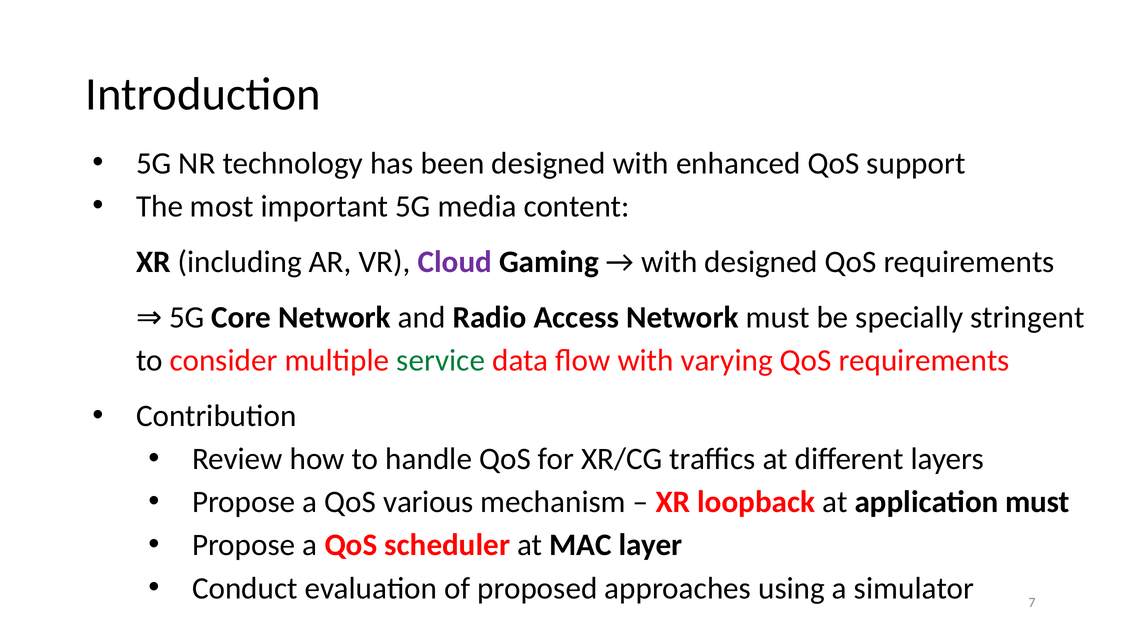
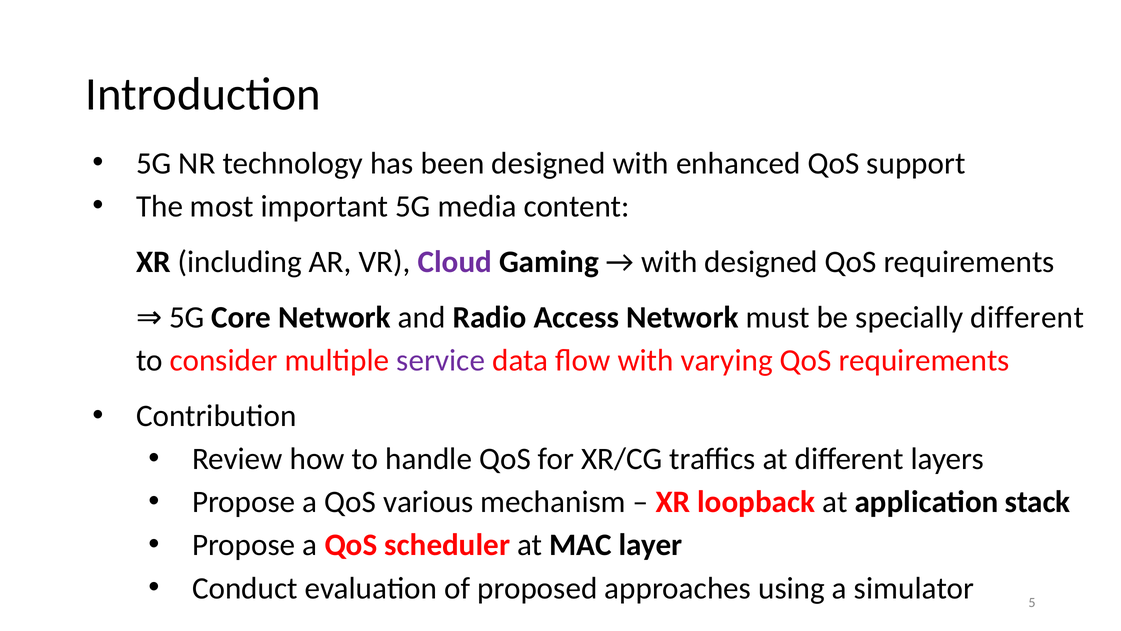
specially stringent: stringent -> different
service colour: green -> purple
application must: must -> stack
7: 7 -> 5
